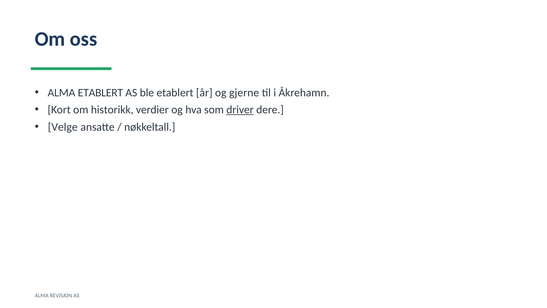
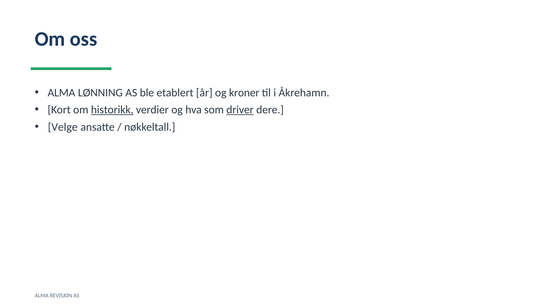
ALMA ETABLERT: ETABLERT -> LØNNING
gjerne: gjerne -> kroner
historikk underline: none -> present
